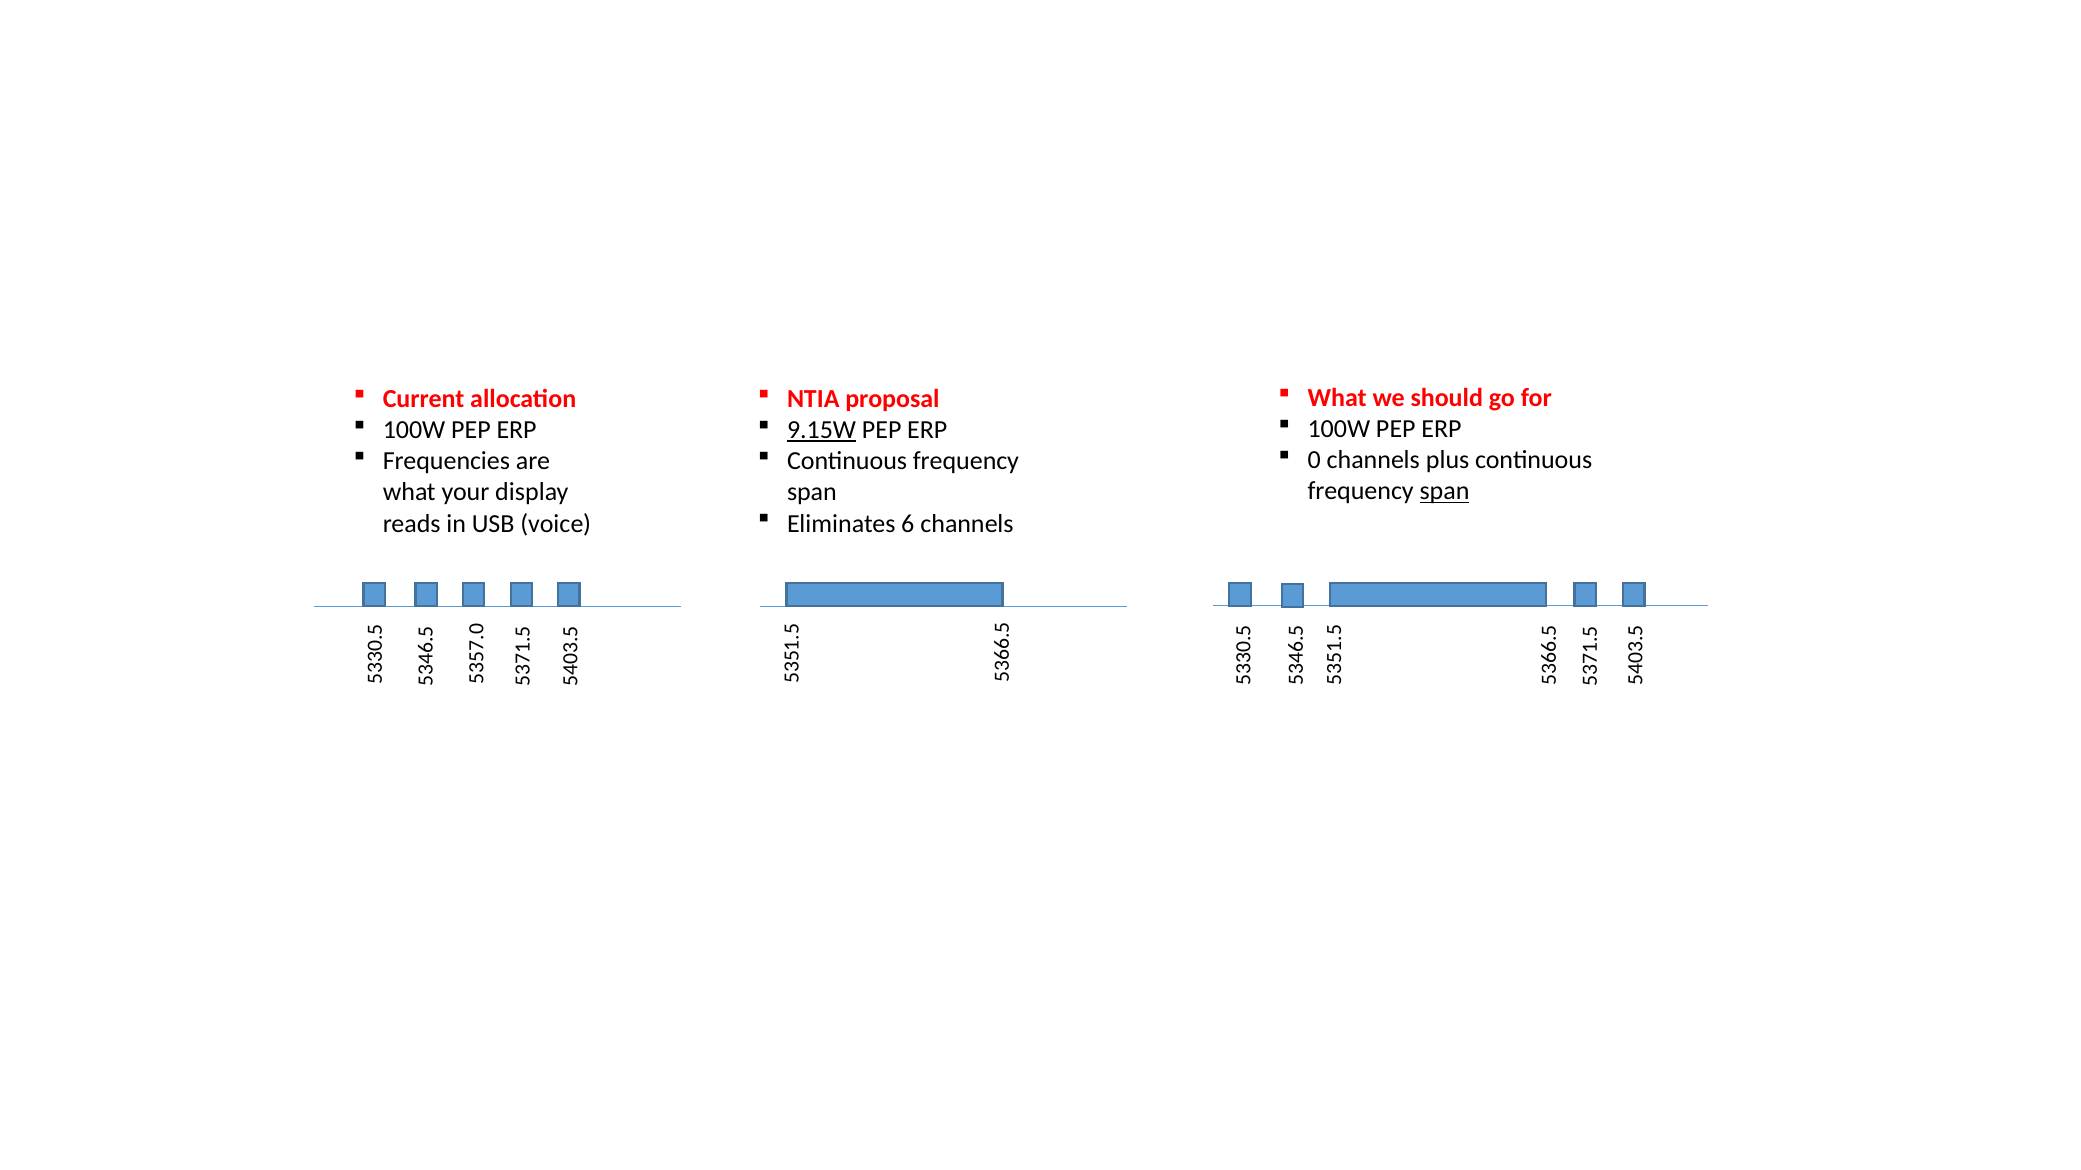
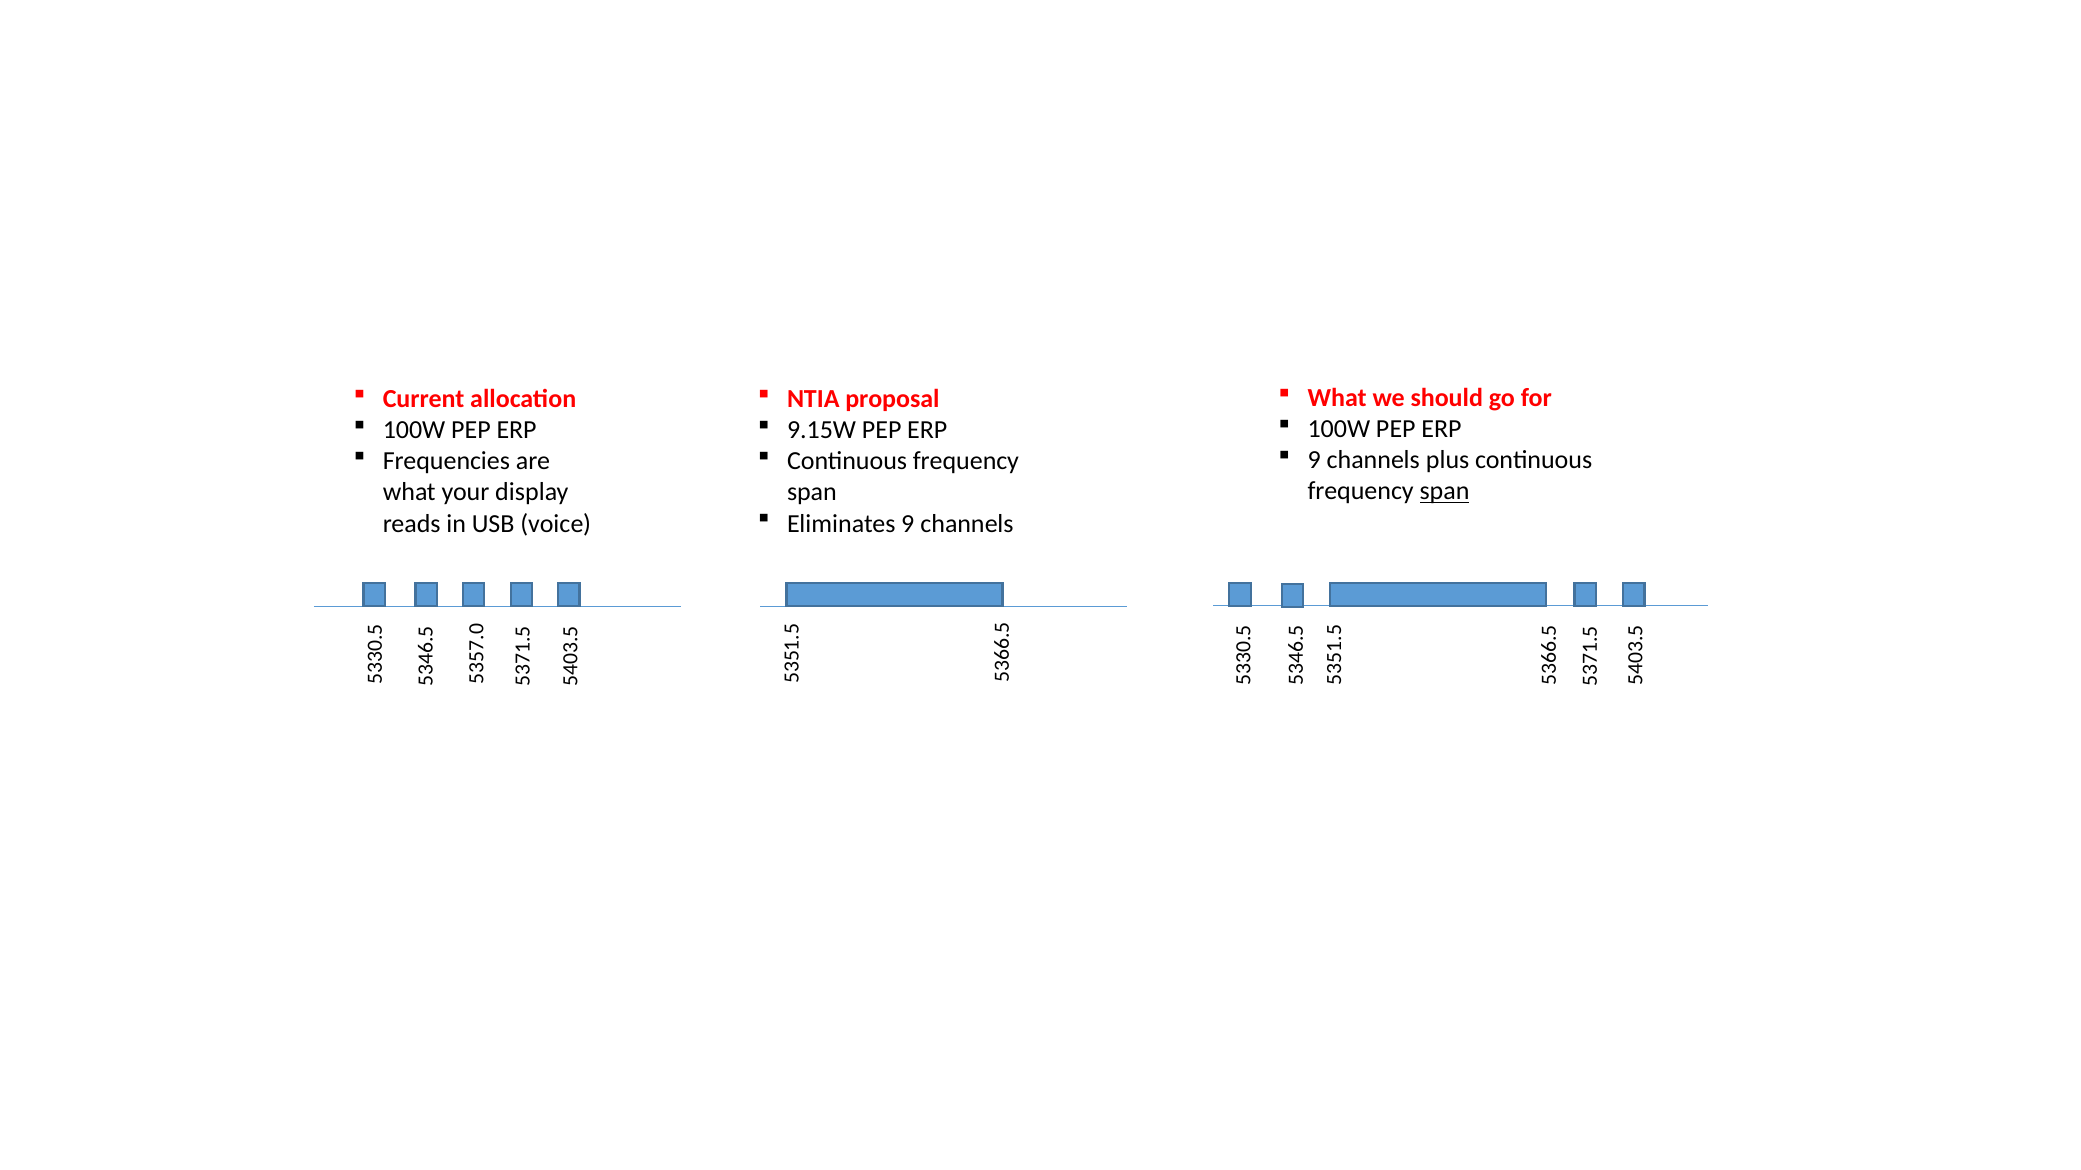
9.15W underline: present -> none
0 at (1314, 460): 0 -> 9
Eliminates 6: 6 -> 9
